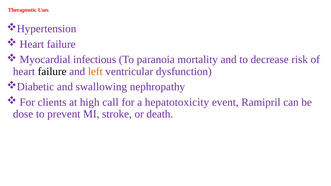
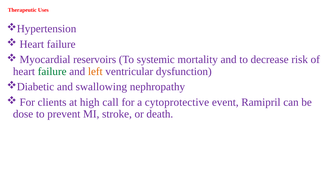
infectious: infectious -> reservoirs
paranoia: paranoia -> systemic
failure at (52, 72) colour: black -> green
hepatotoxicity: hepatotoxicity -> cytoprotective
